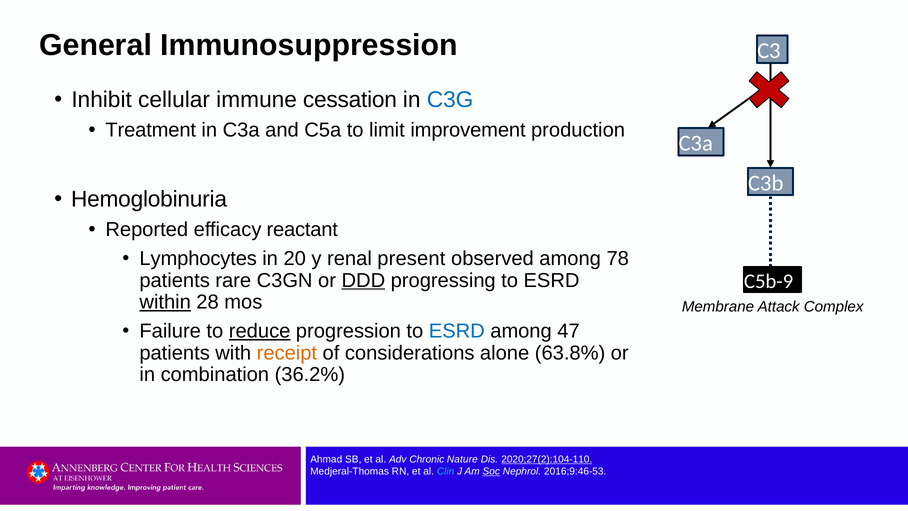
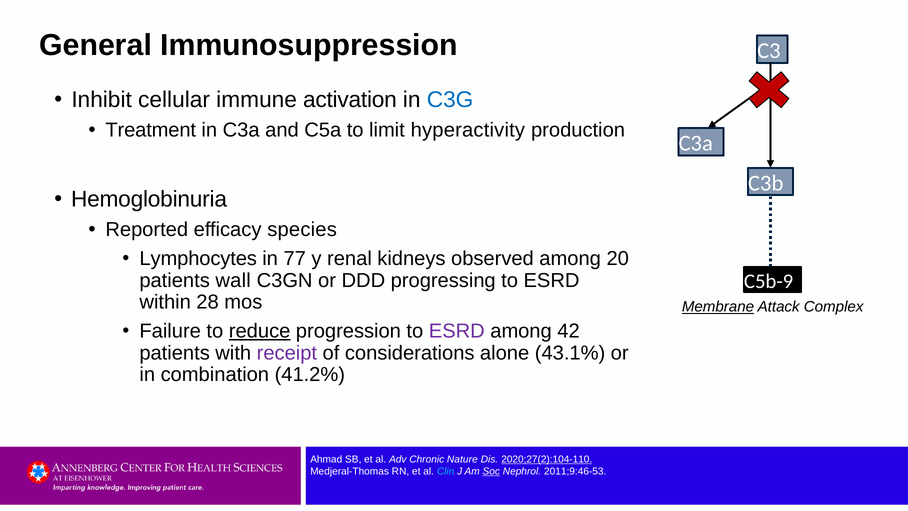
cessation: cessation -> activation
improvement: improvement -> hyperactivity
reactant: reactant -> species
20: 20 -> 77
present: present -> kidneys
78: 78 -> 20
rare: rare -> wall
DDD underline: present -> none
within underline: present -> none
Membrane underline: none -> present
ESRD at (457, 331) colour: blue -> purple
47: 47 -> 42
receipt colour: orange -> purple
63.8%: 63.8% -> 43.1%
36.2%: 36.2% -> 41.2%
2016;9:46-53: 2016;9:46-53 -> 2011;9:46-53
